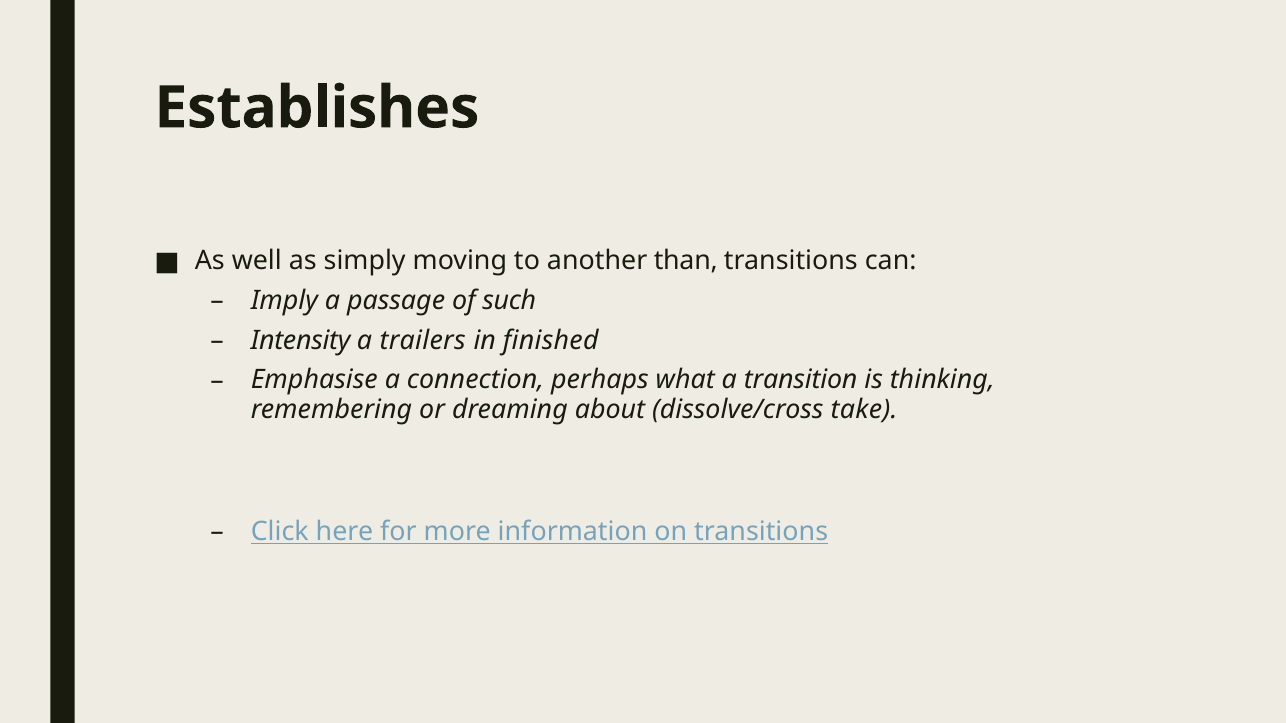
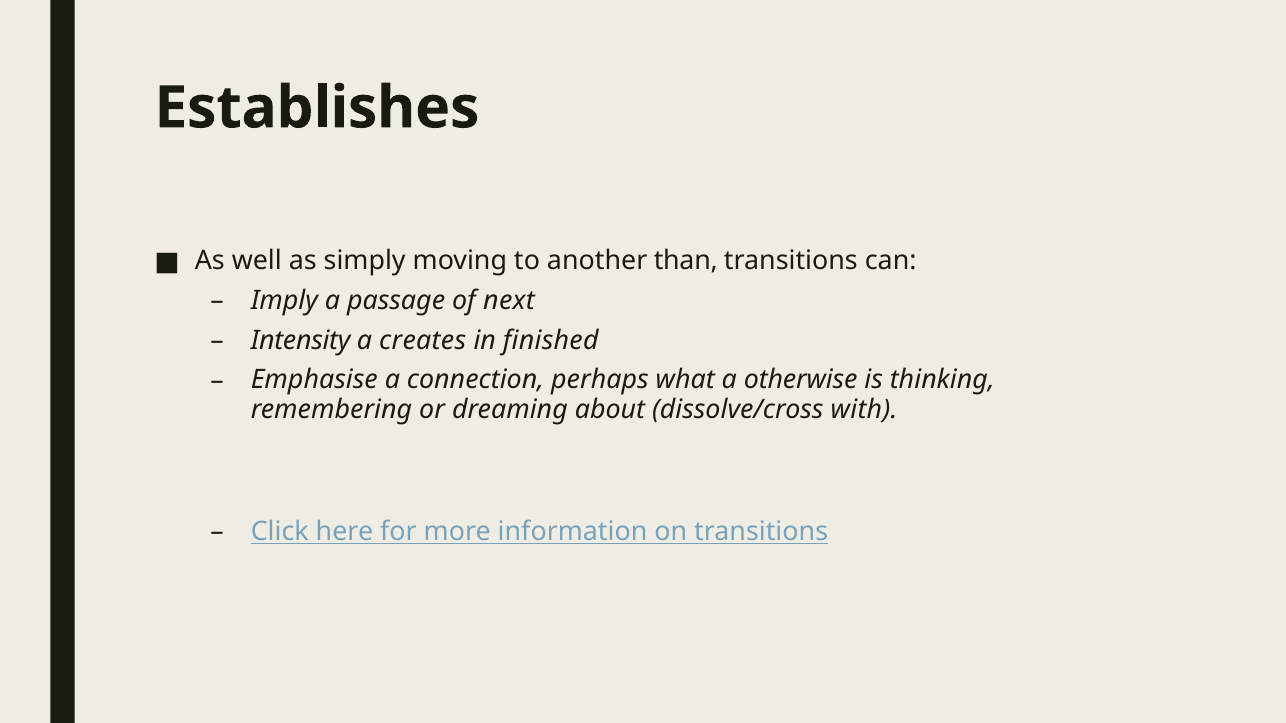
such: such -> next
trailers: trailers -> creates
transition: transition -> otherwise
take: take -> with
